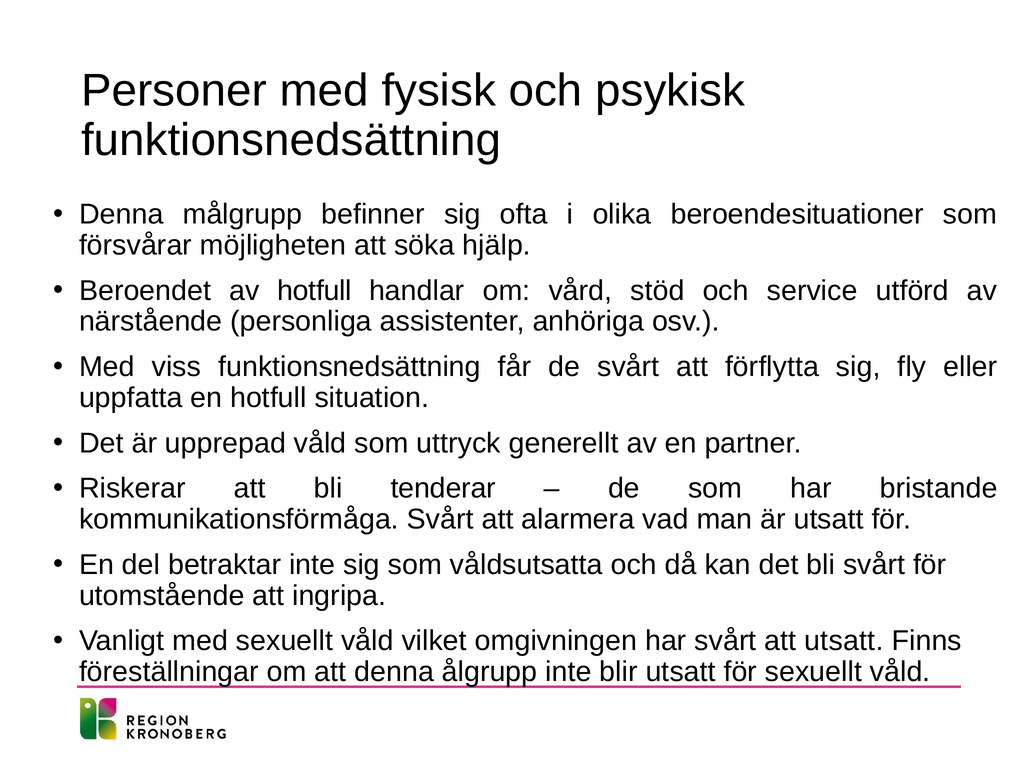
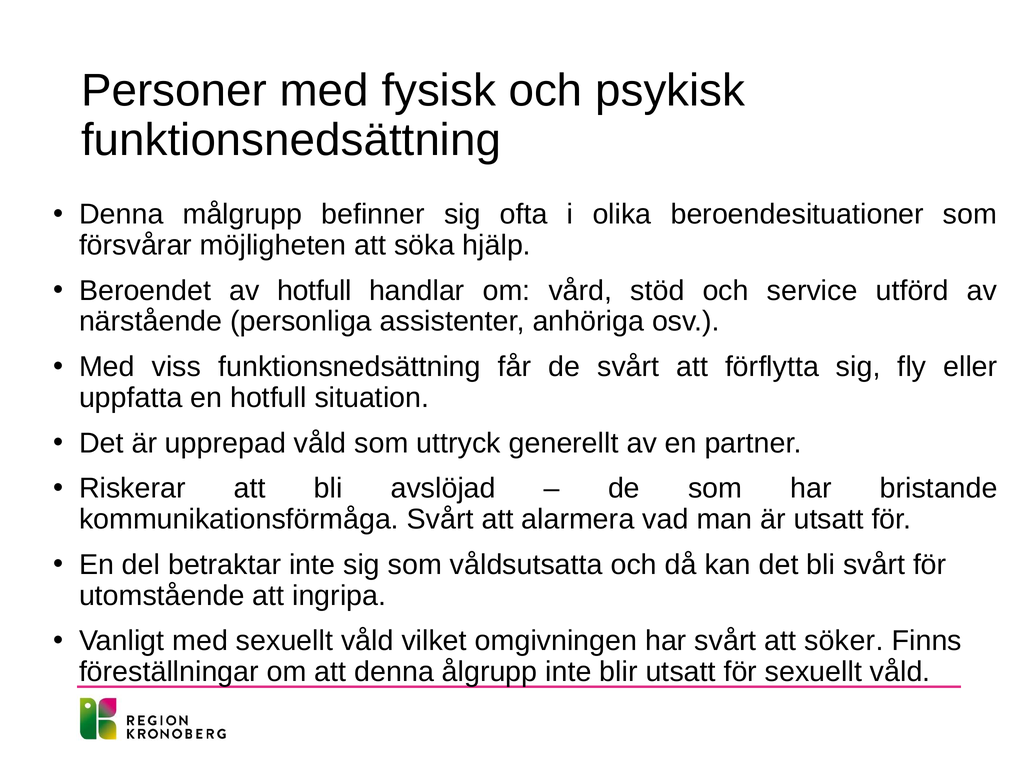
tenderar: tenderar -> avslöjad
att utsatt: utsatt -> söker
